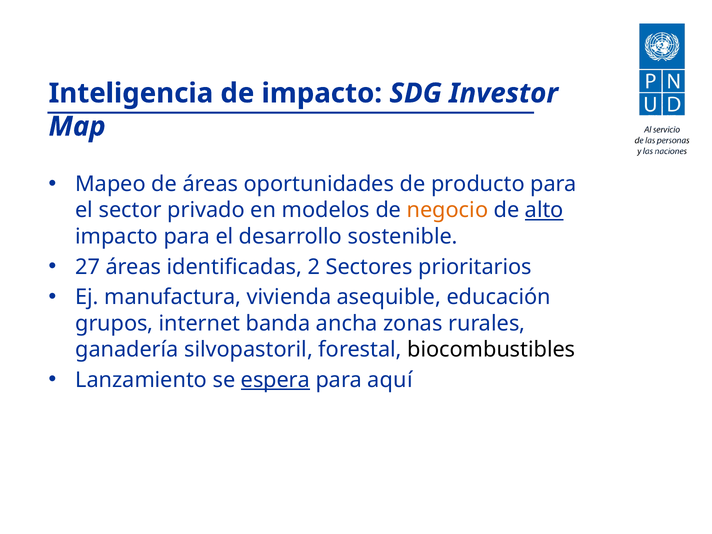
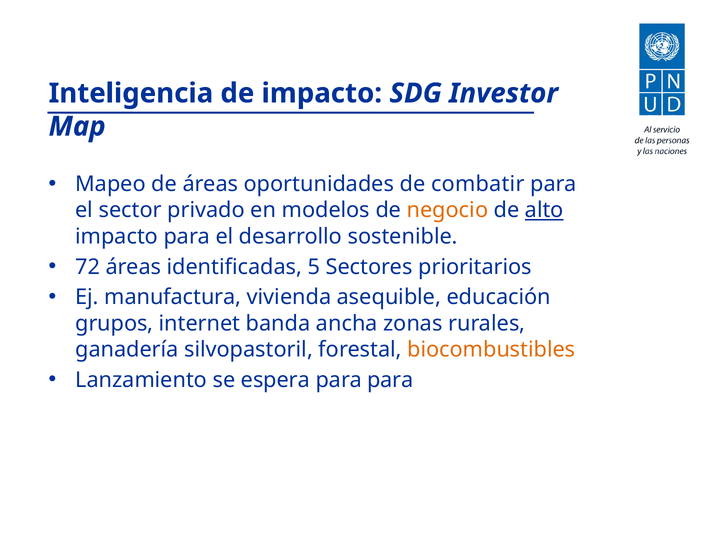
producto: producto -> combatir
27: 27 -> 72
2: 2 -> 5
biocombustibles colour: black -> orange
espera underline: present -> none
para aquí: aquí -> para
